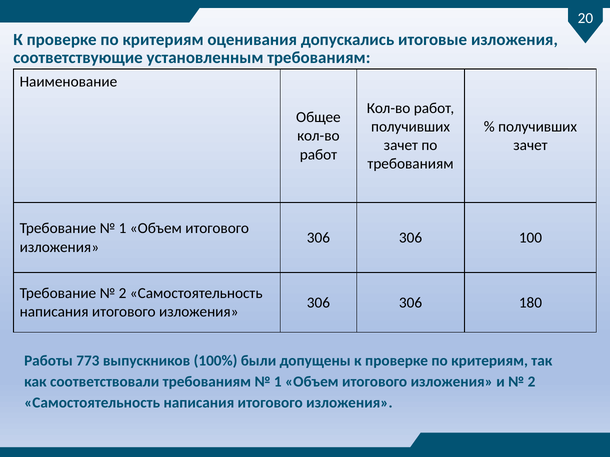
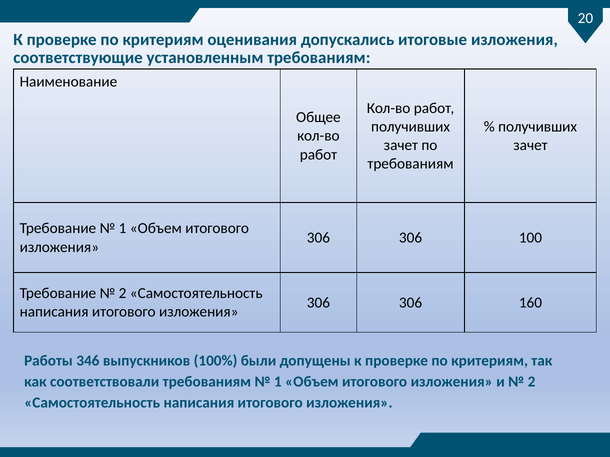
180: 180 -> 160
773: 773 -> 346
